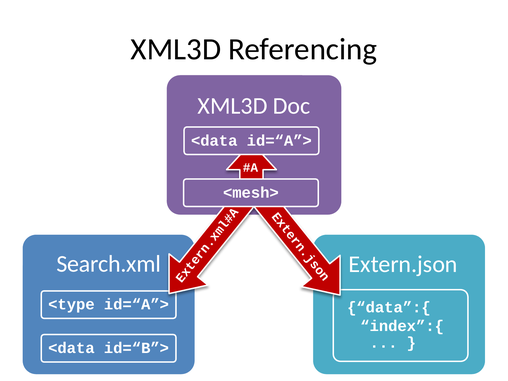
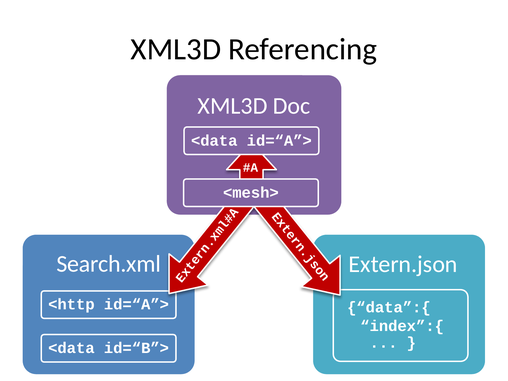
<type: <type -> <http
